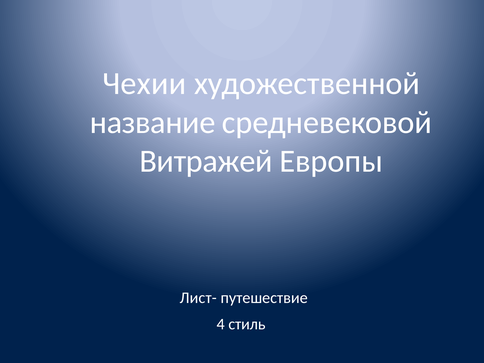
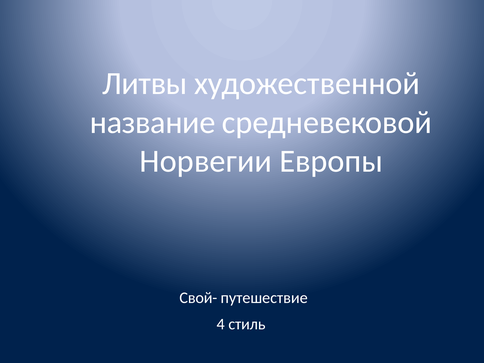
Чехии: Чехии -> Литвы
Витражей: Витражей -> Норвегии
Лист-: Лист- -> Свой-
